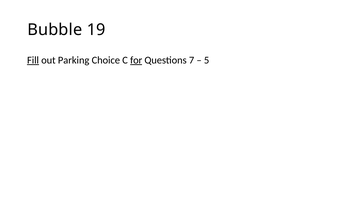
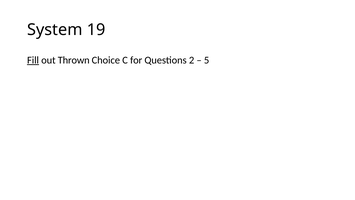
Bubble: Bubble -> System
Parking: Parking -> Thrown
for underline: present -> none
7: 7 -> 2
